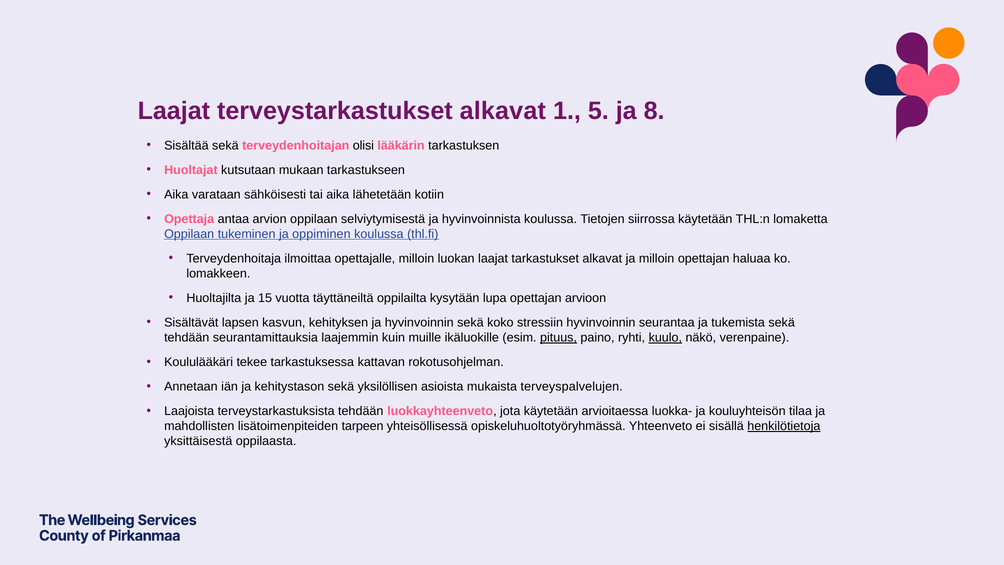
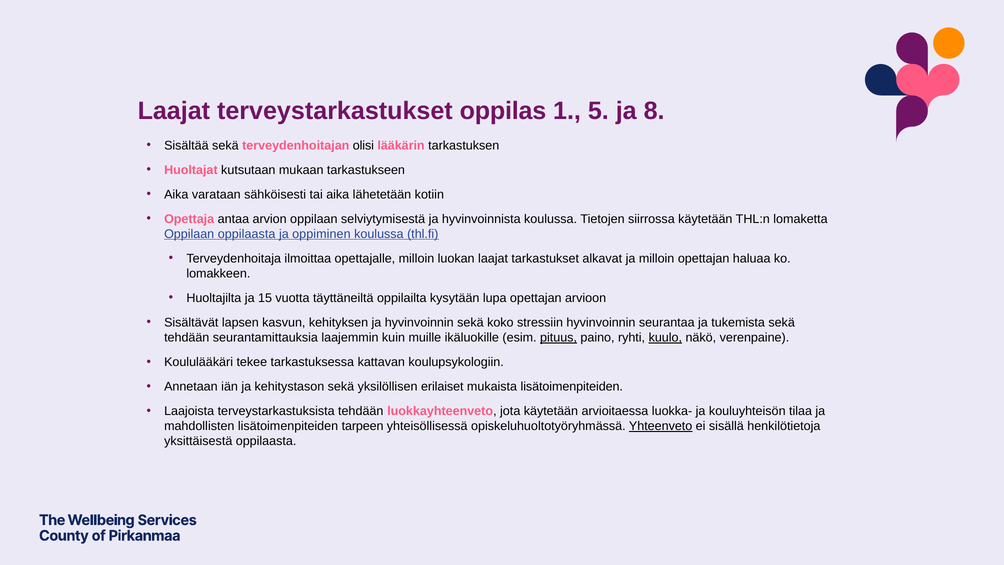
terveystarkastukset alkavat: alkavat -> oppilas
Oppilaan tukeminen: tukeminen -> oppilaasta
rokotusohjelman: rokotusohjelman -> koulupsykologiin
asioista: asioista -> erilaiset
mukaista terveyspalvelujen: terveyspalvelujen -> lisätoimenpiteiden
Yhteenveto underline: none -> present
henkilötietoja underline: present -> none
